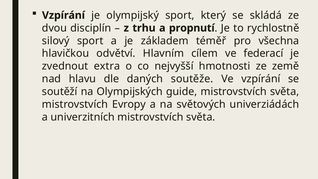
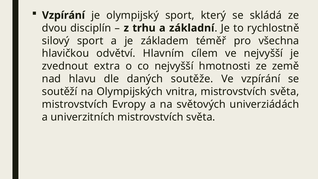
propnutí: propnutí -> základní
ve federací: federací -> nejvyšší
guide: guide -> vnitra
